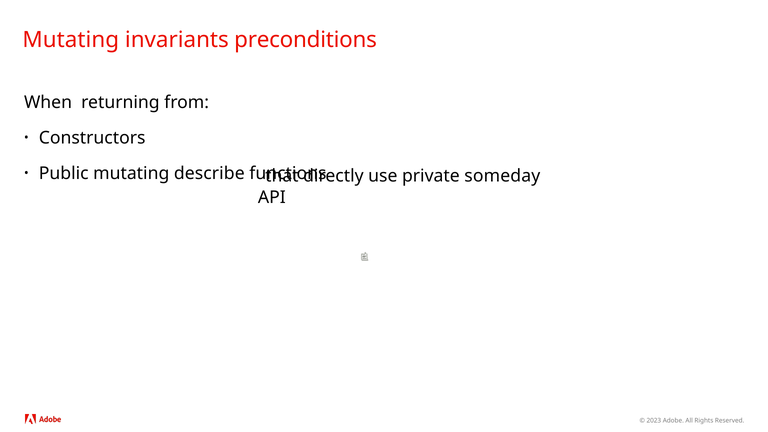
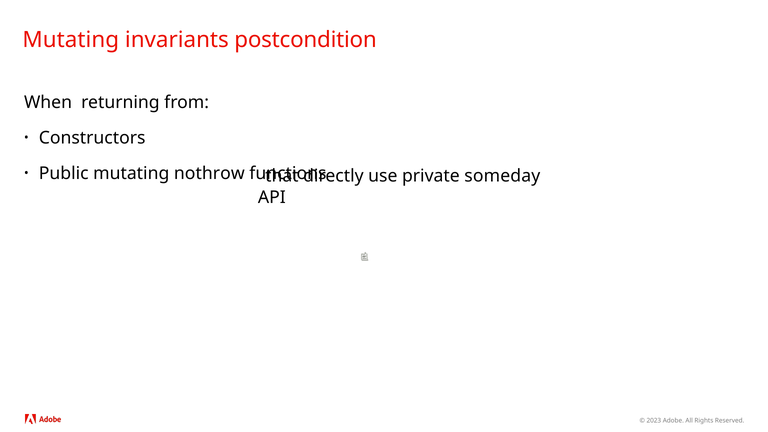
preconditions: preconditions -> postcondition
describe: describe -> nothrow
